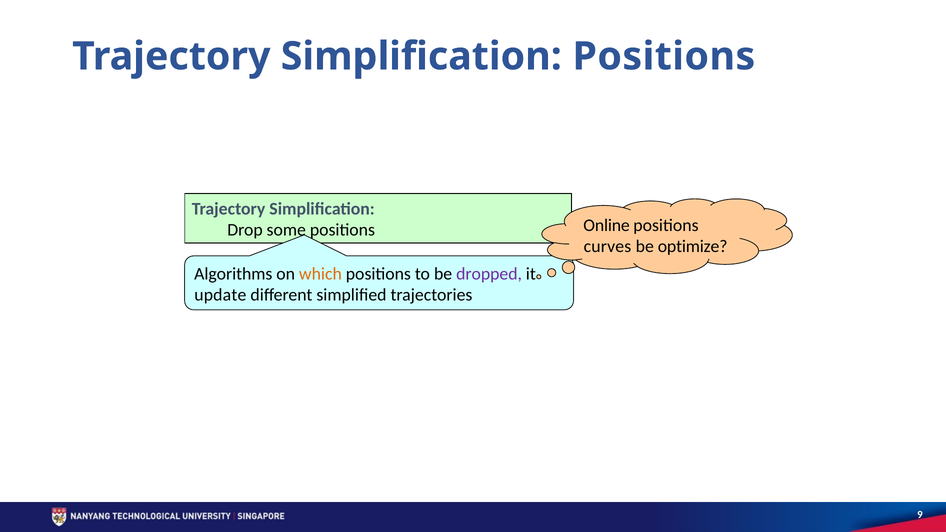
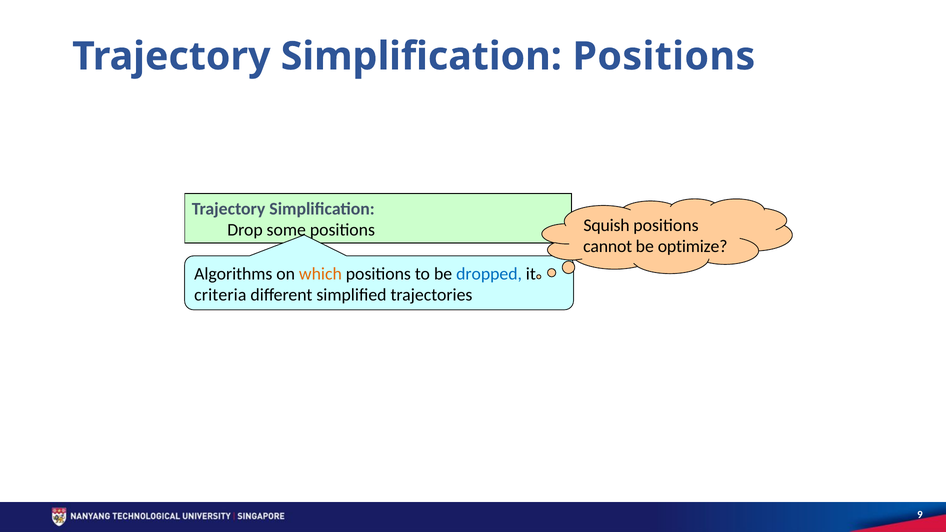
Online: Online -> Squish
curves: curves -> cannot
dropped colour: purple -> blue
update: update -> criteria
